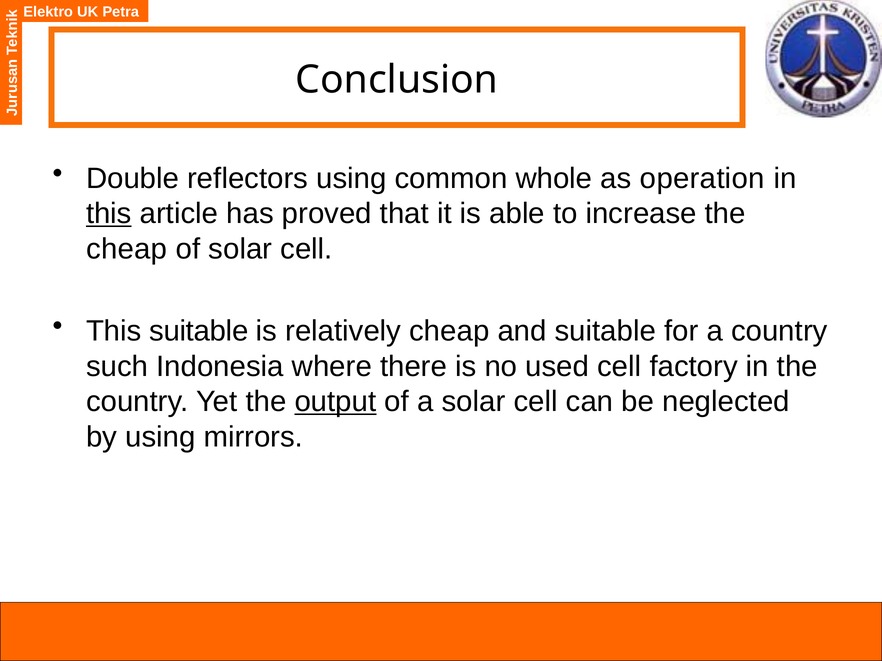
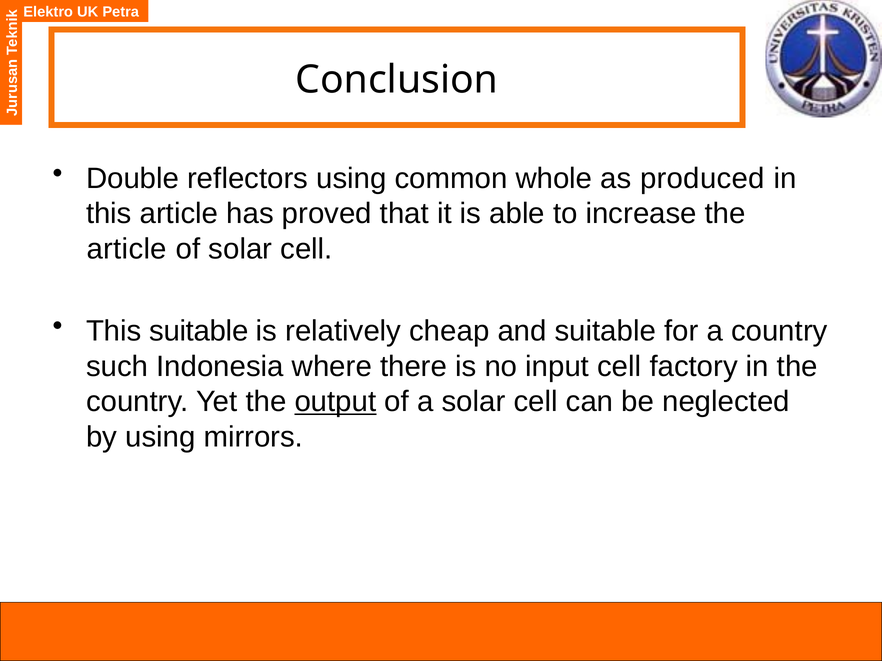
operation: operation -> produced
this at (109, 214) underline: present -> none
cheap at (127, 249): cheap -> article
used: used -> input
